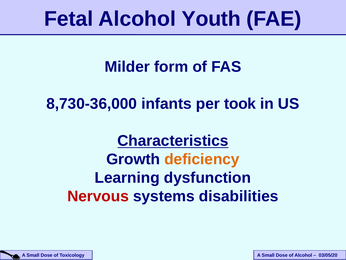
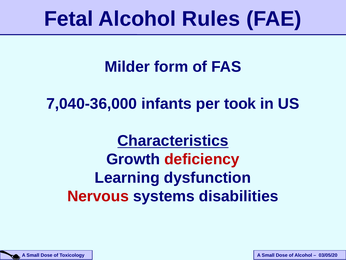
Youth: Youth -> Rules
8,730-36,000: 8,730-36,000 -> 7,040-36,000
deficiency colour: orange -> red
